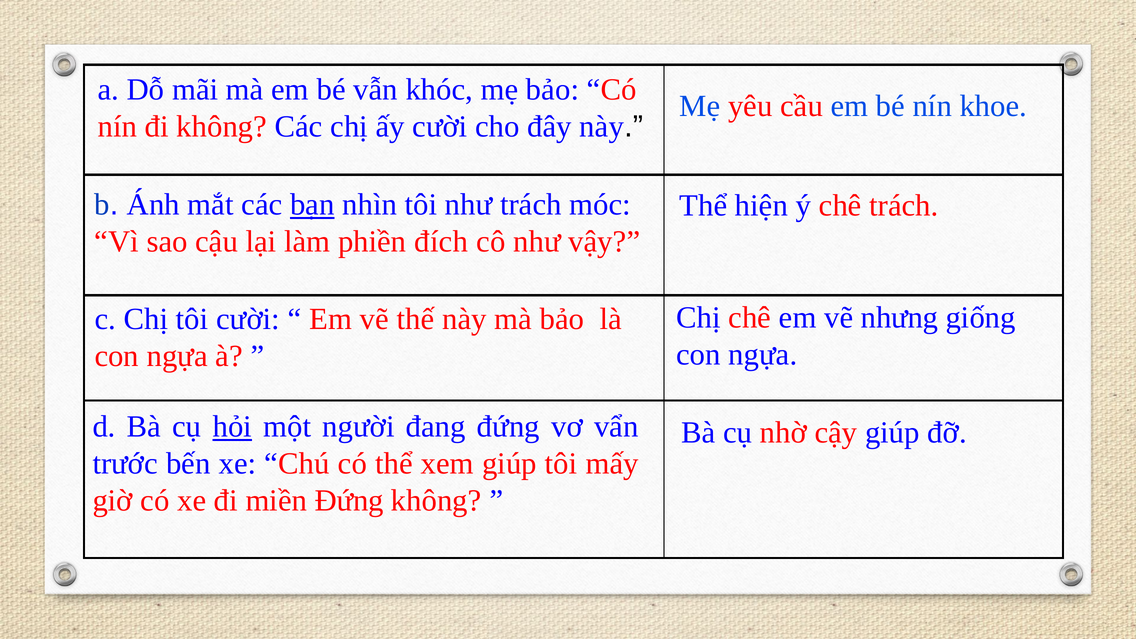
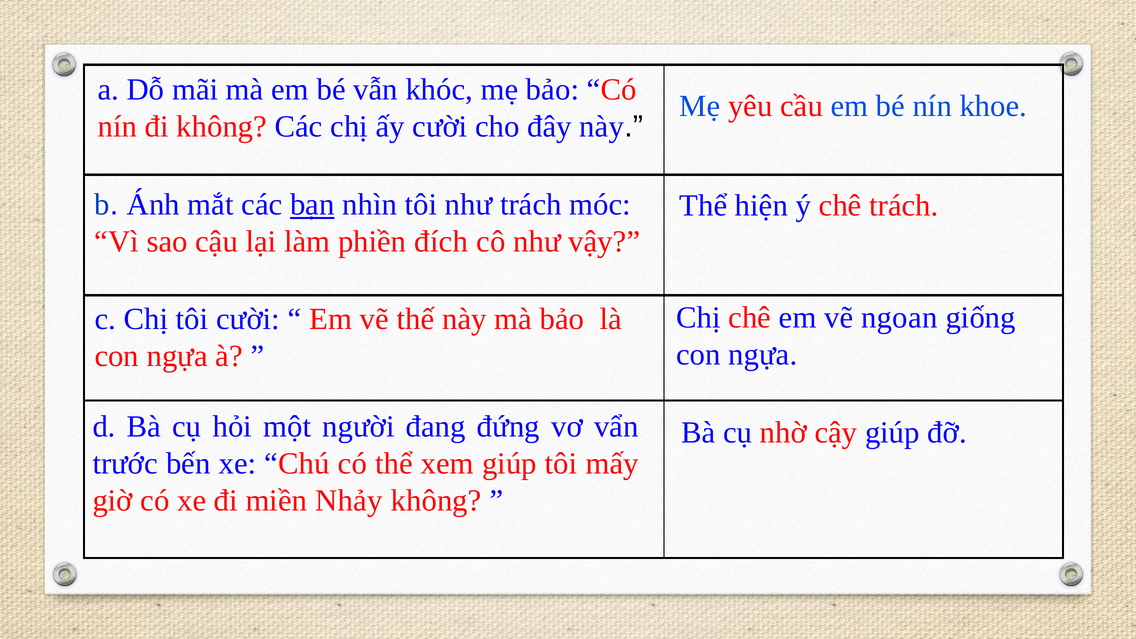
nhưng: nhưng -> ngoan
hỏi underline: present -> none
miền Đứng: Đứng -> Nhảy
